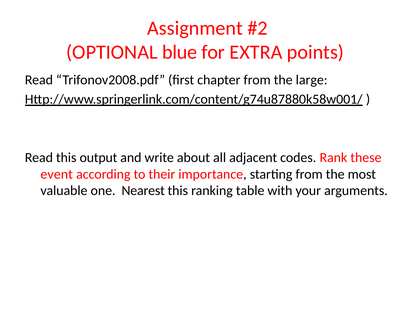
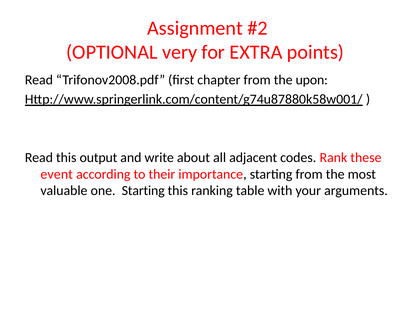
blue: blue -> very
large: large -> upon
one Nearest: Nearest -> Starting
